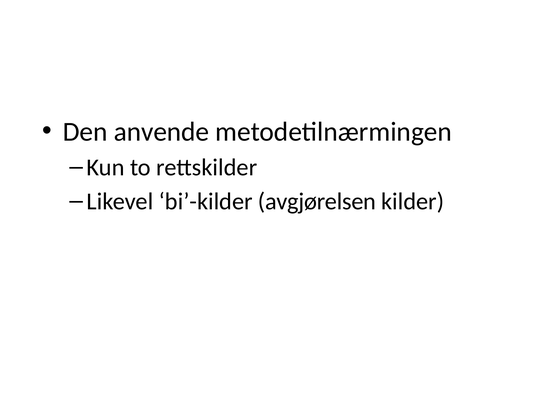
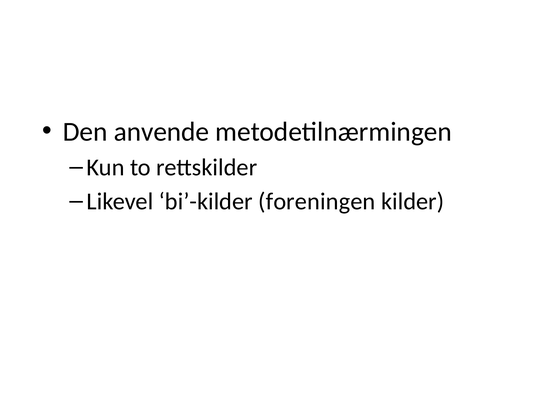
avgjørelsen: avgjørelsen -> foreningen
